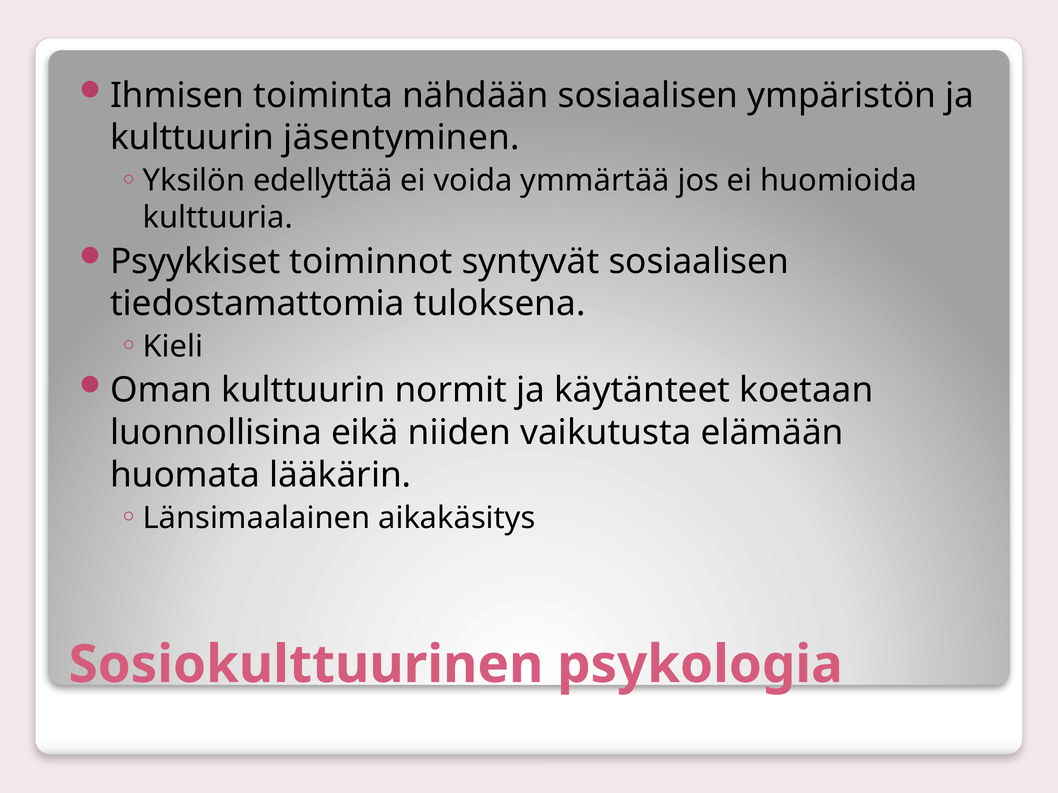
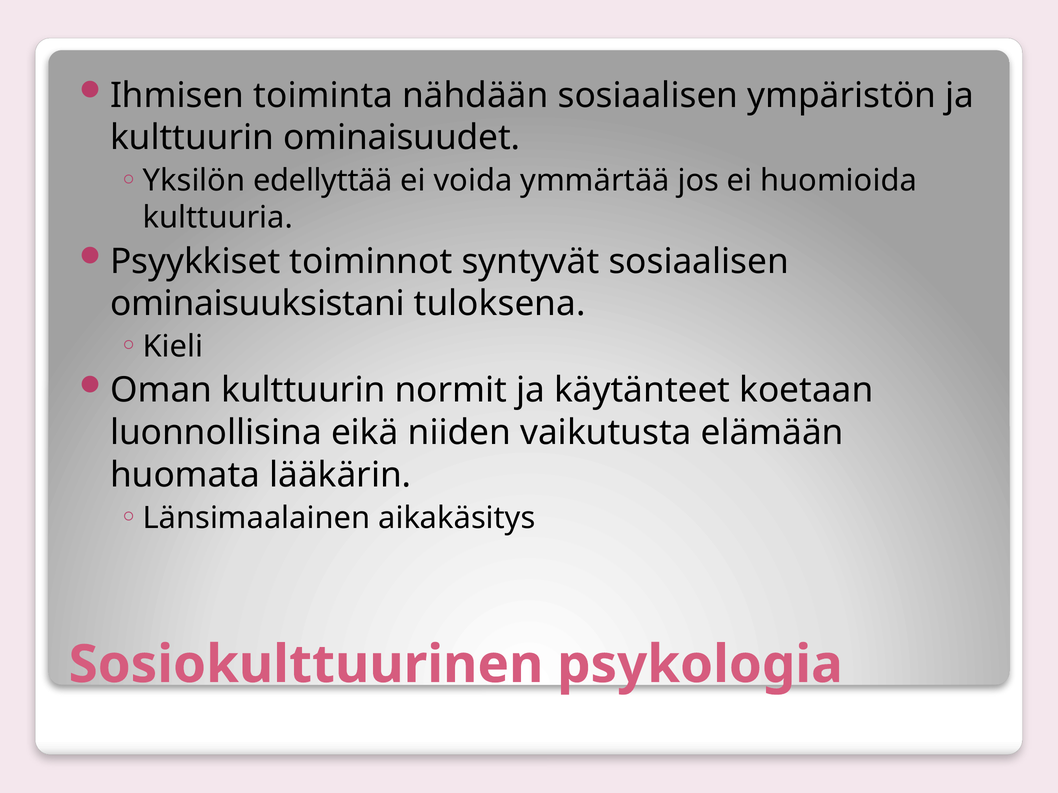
jäsentyminen: jäsentyminen -> ominaisuudet
tiedostamattomia: tiedostamattomia -> ominaisuuksistani
